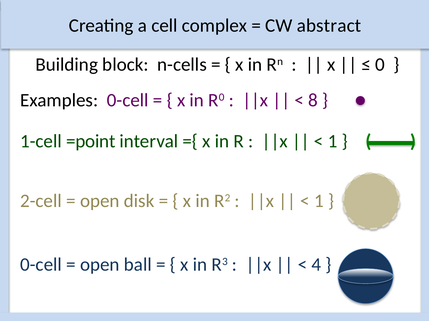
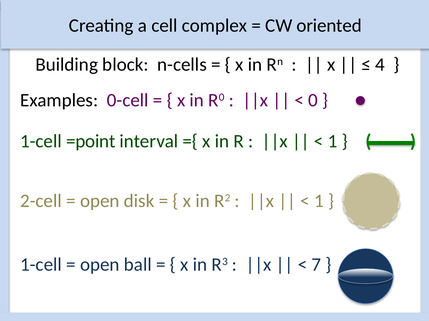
abstract: abstract -> oriented
0: 0 -> 4
8: 8 -> 0
0-cell at (41, 265): 0-cell -> 1-cell
4: 4 -> 7
